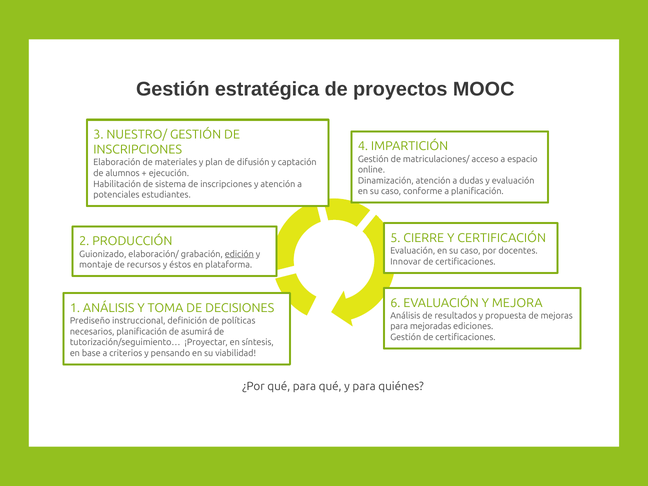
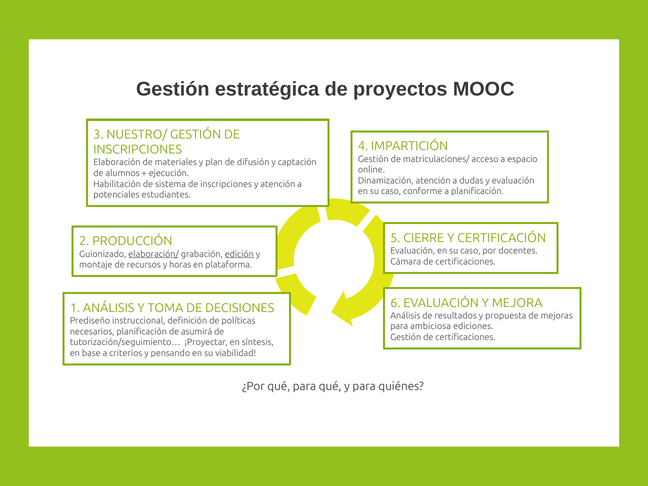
elaboración/ underline: none -> present
Innovar: Innovar -> Cámara
éstos: éstos -> horas
mejoradas: mejoradas -> ambiciosa
